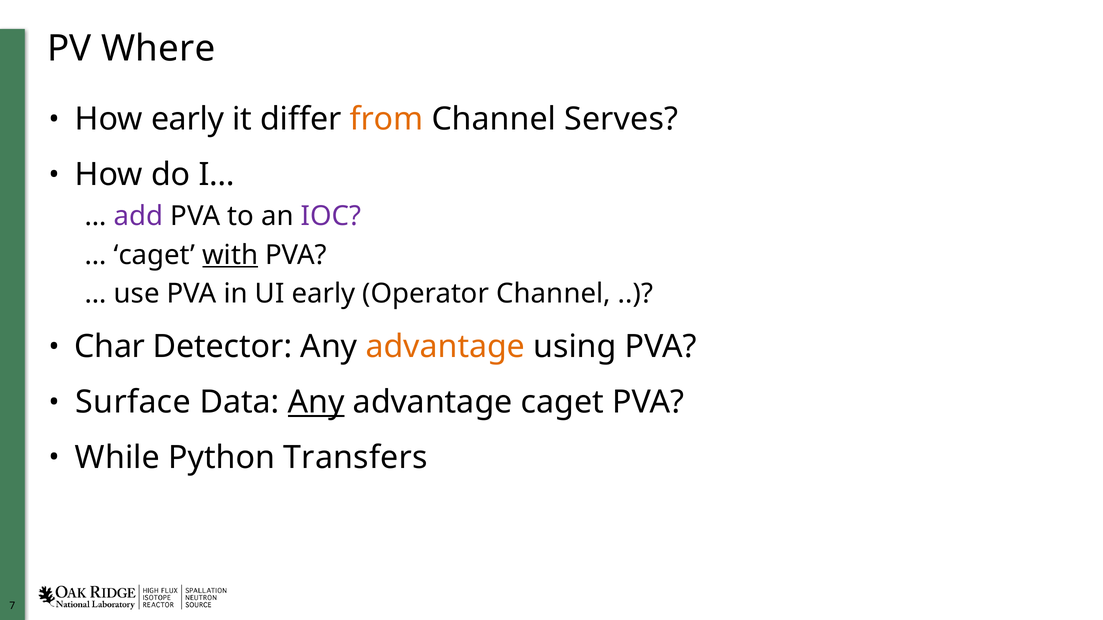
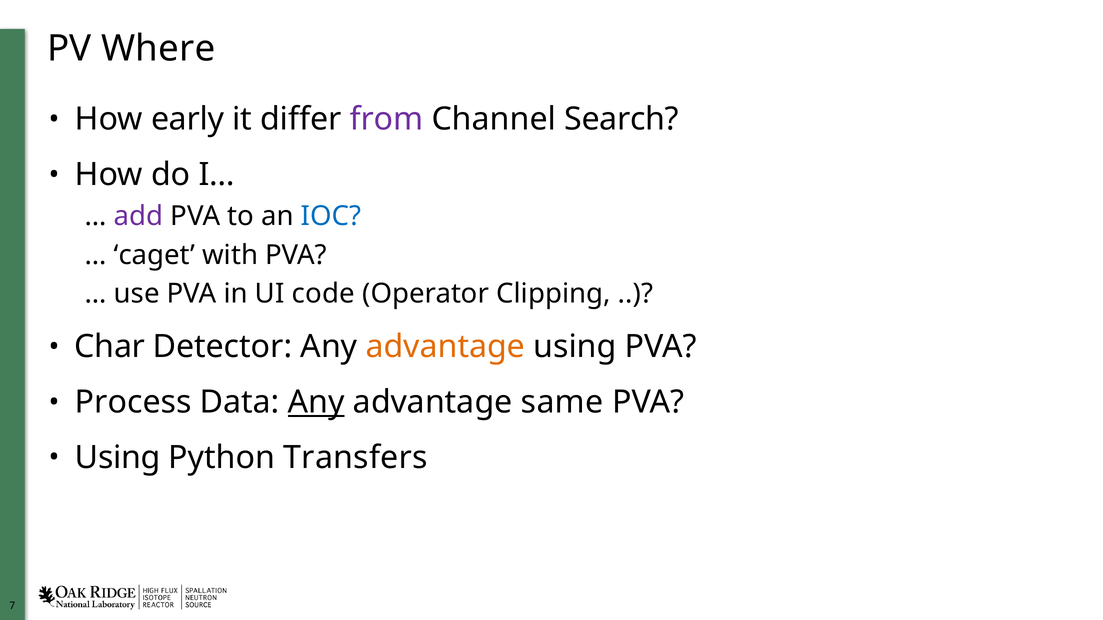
from colour: orange -> purple
Serves: Serves -> Search
IOC colour: purple -> blue
with underline: present -> none
UI early: early -> code
Operator Channel: Channel -> Clipping
Surface: Surface -> Process
advantage caget: caget -> same
While at (117, 458): While -> Using
